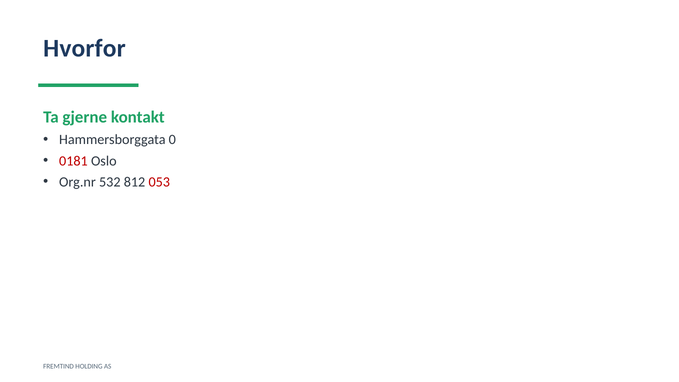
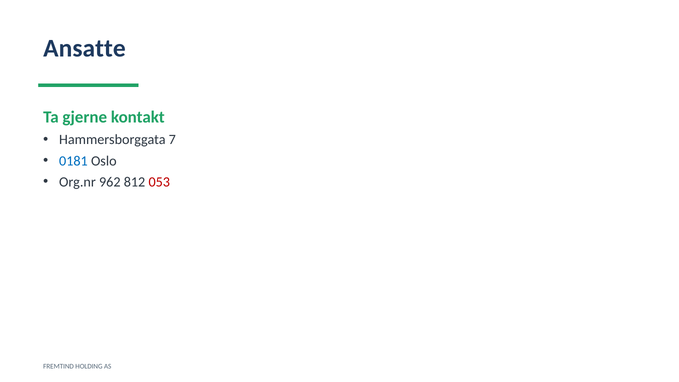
Hvorfor: Hvorfor -> Ansatte
0: 0 -> 7
0181 colour: red -> blue
532: 532 -> 962
